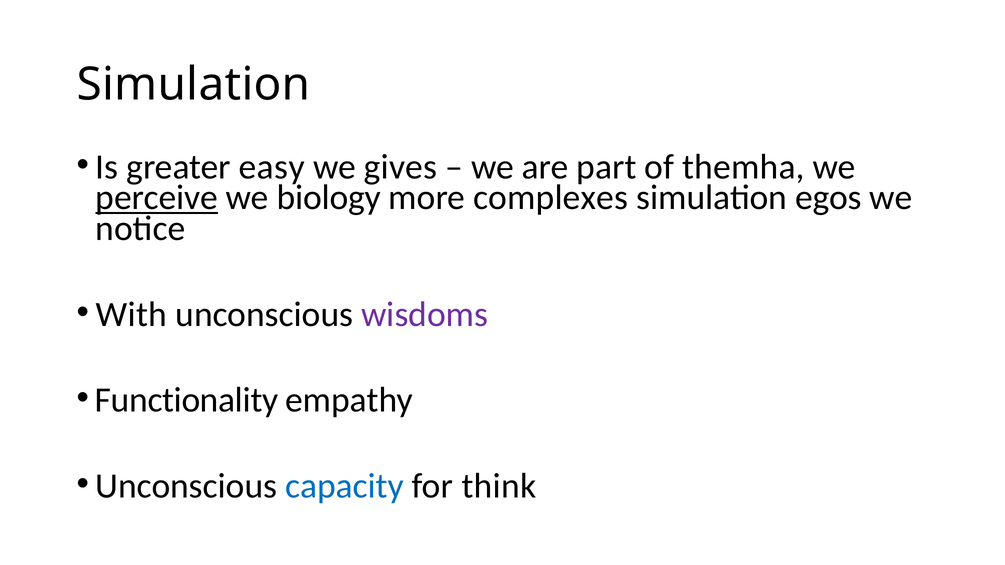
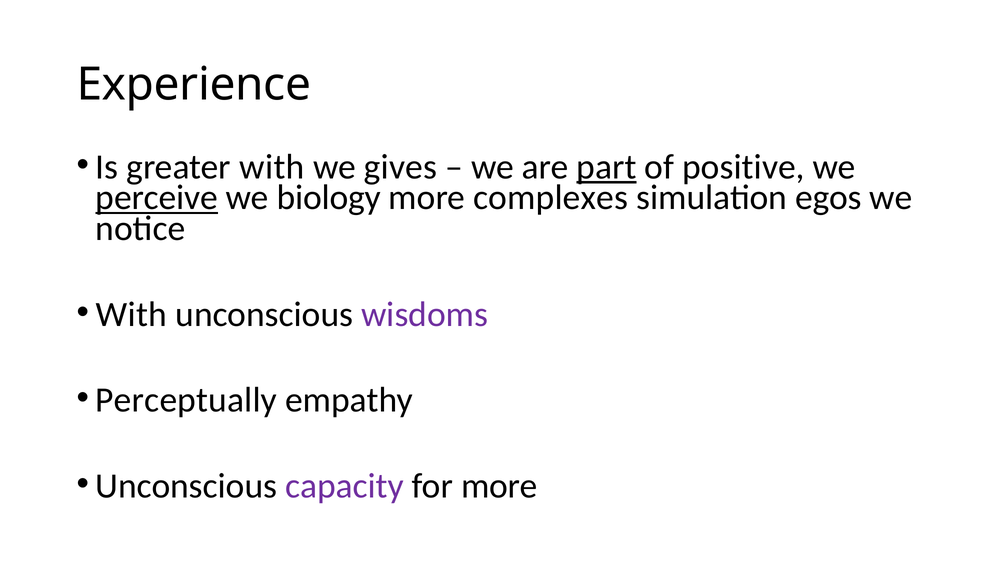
Simulation at (194, 84): Simulation -> Experience
greater easy: easy -> with
part underline: none -> present
themha: themha -> positive
Functionality: Functionality -> Perceptually
capacity colour: blue -> purple
for think: think -> more
